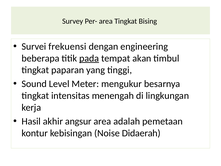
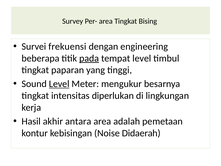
tempat akan: akan -> level
Level at (59, 84) underline: none -> present
menengah: menengah -> diperlukan
angsur: angsur -> antara
